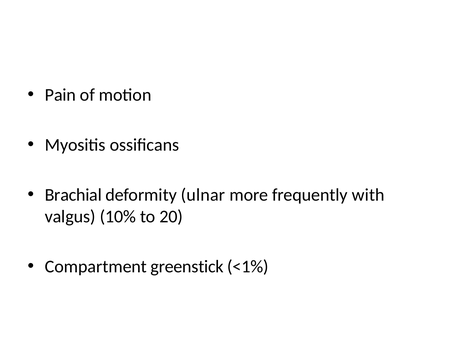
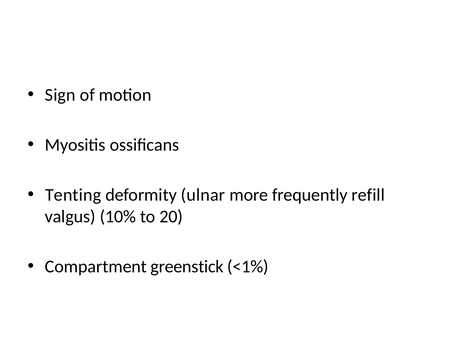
Pain: Pain -> Sign
Brachial: Brachial -> Tenting
with: with -> refill
